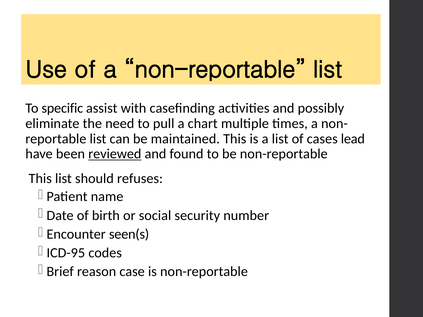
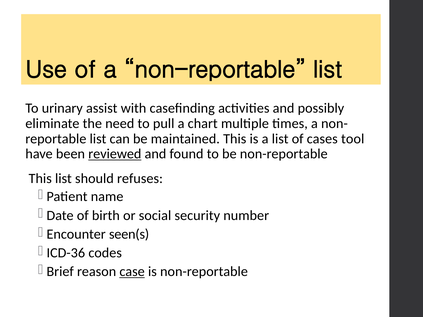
specific: specific -> urinary
lead: lead -> tool
ICD-95: ICD-95 -> ICD-36
case underline: none -> present
